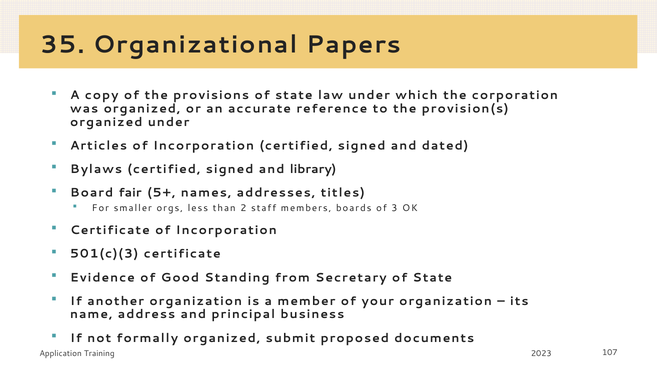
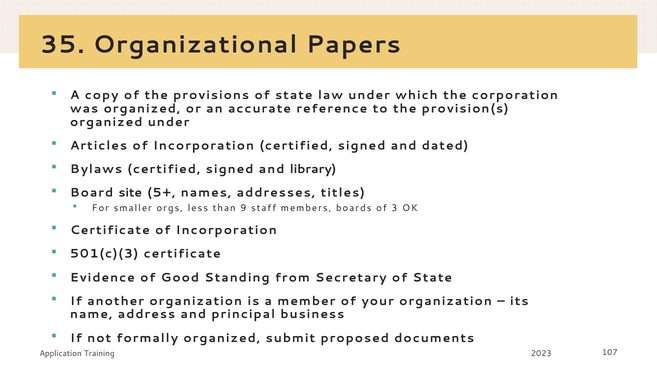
fair: fair -> site
2: 2 -> 9
